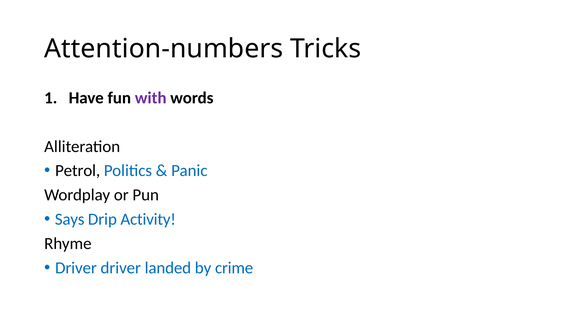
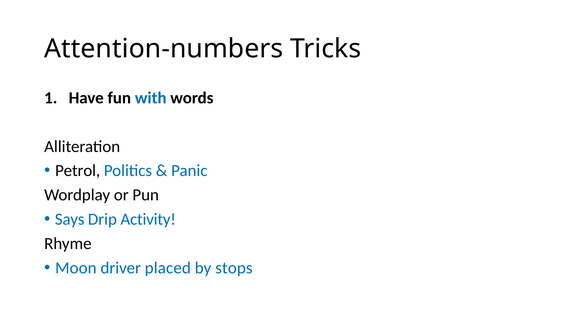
with colour: purple -> blue
Driver at (76, 268): Driver -> Moon
landed: landed -> placed
crime: crime -> stops
